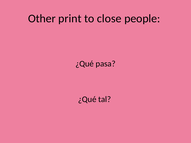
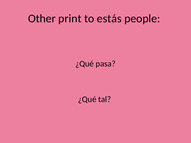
close: close -> estás
